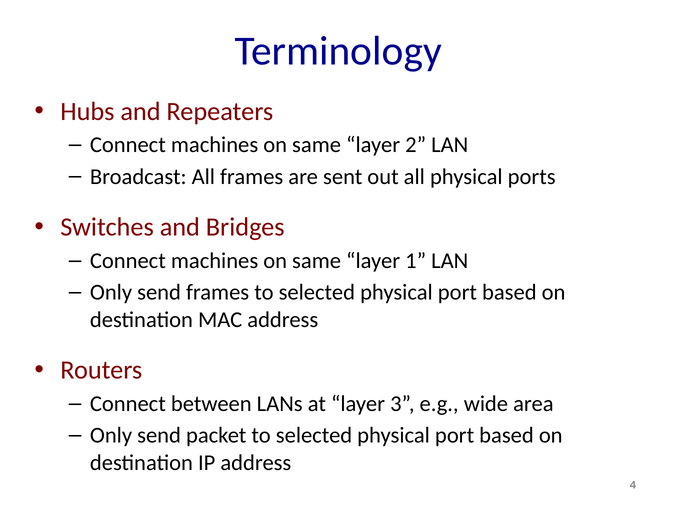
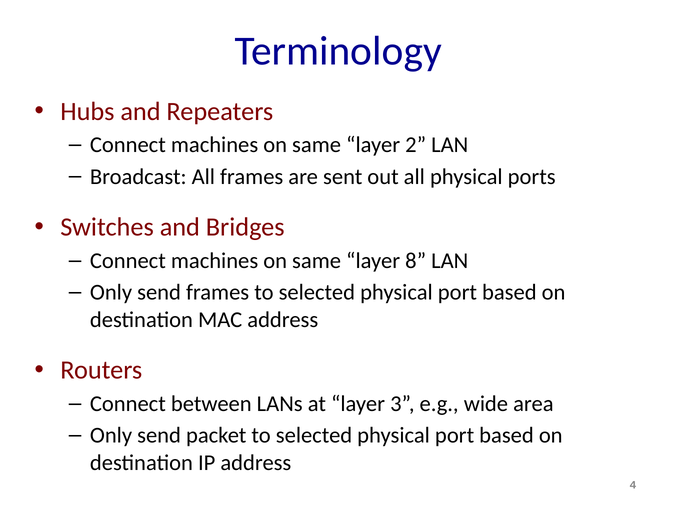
1: 1 -> 8
